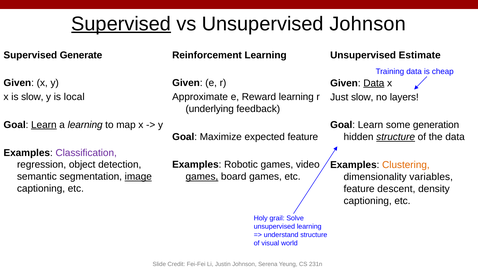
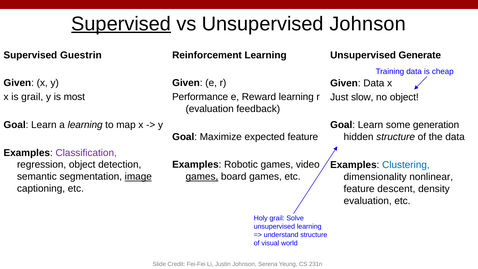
Generate: Generate -> Guestrin
Estimate: Estimate -> Generate
Data at (374, 83) underline: present -> none
is slow: slow -> grail
local: local -> most
Approximate: Approximate -> Performance
no layers: layers -> object
underlying at (210, 109): underlying -> evaluation
Learn at (44, 125) underline: present -> none
structure at (396, 137) underline: present -> none
Clustering colour: orange -> blue
variables: variables -> nonlinear
captioning at (368, 201): captioning -> evaluation
